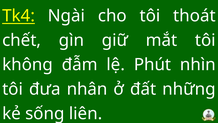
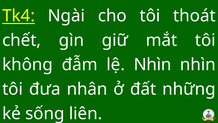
lệ Phút: Phút -> Nhìn
